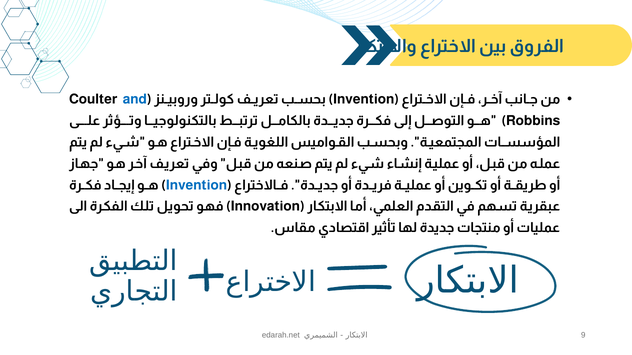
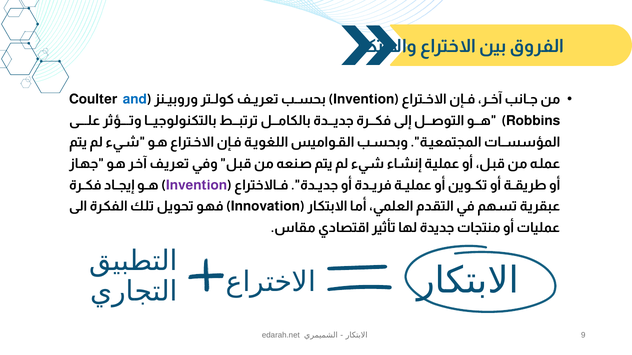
Invention at (196, 185) colour: blue -> purple
